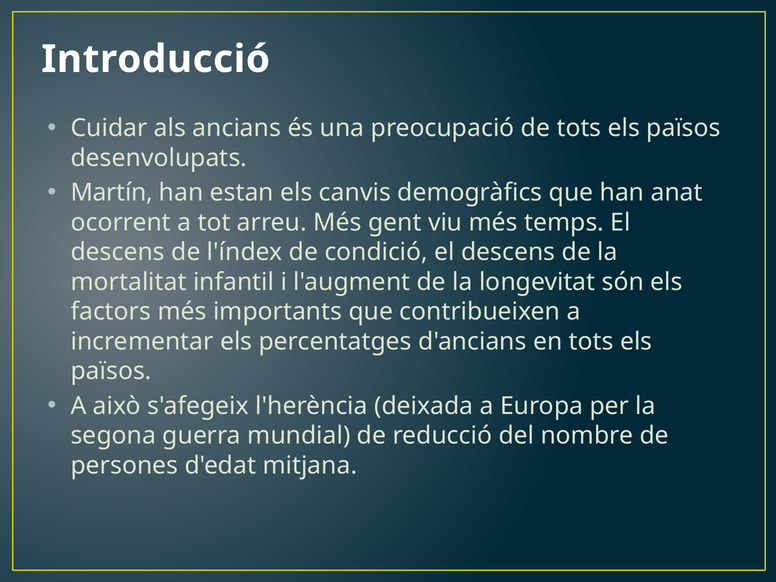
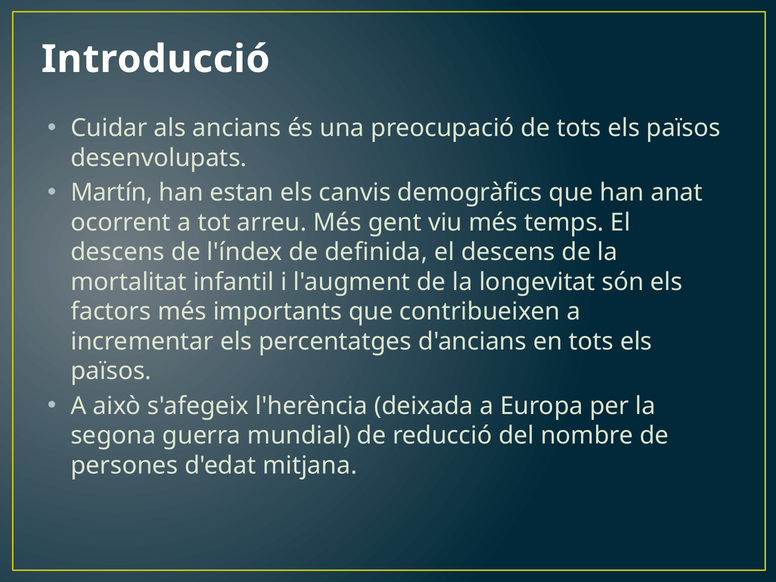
condició: condició -> definida
